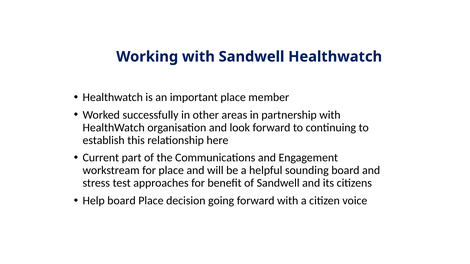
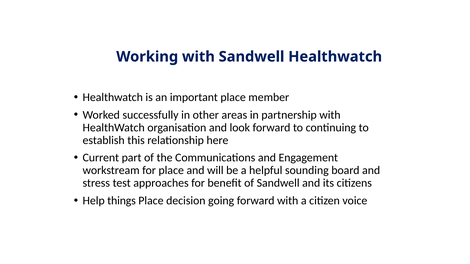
Help board: board -> things
